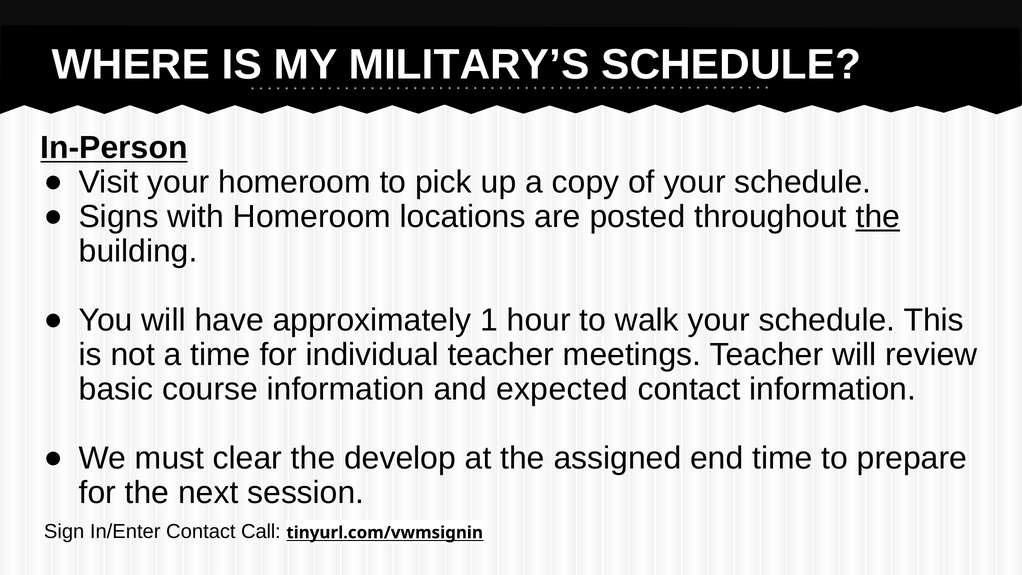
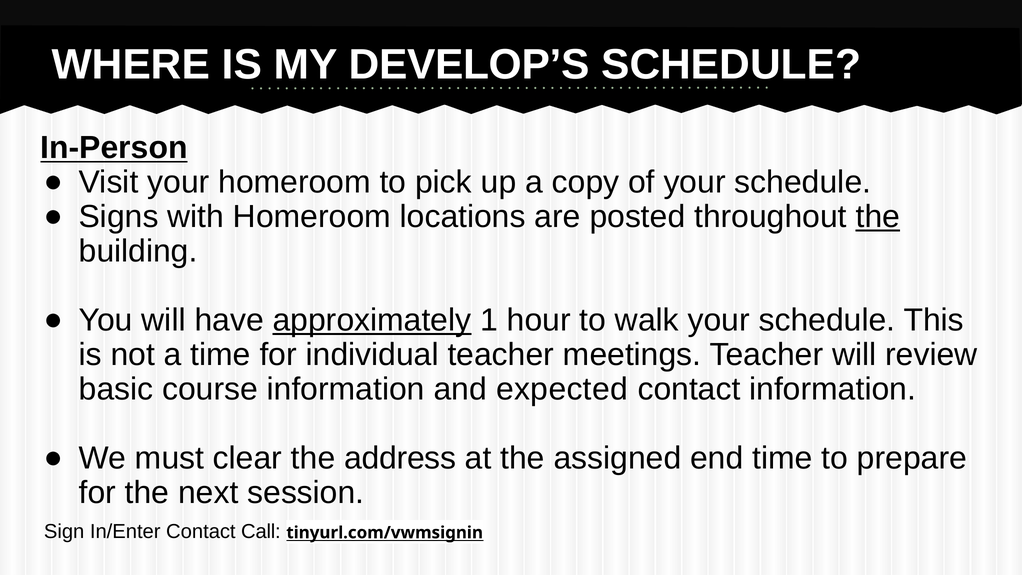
MILITARY’S: MILITARY’S -> DEVELOP’S
approximately underline: none -> present
develop: develop -> address
